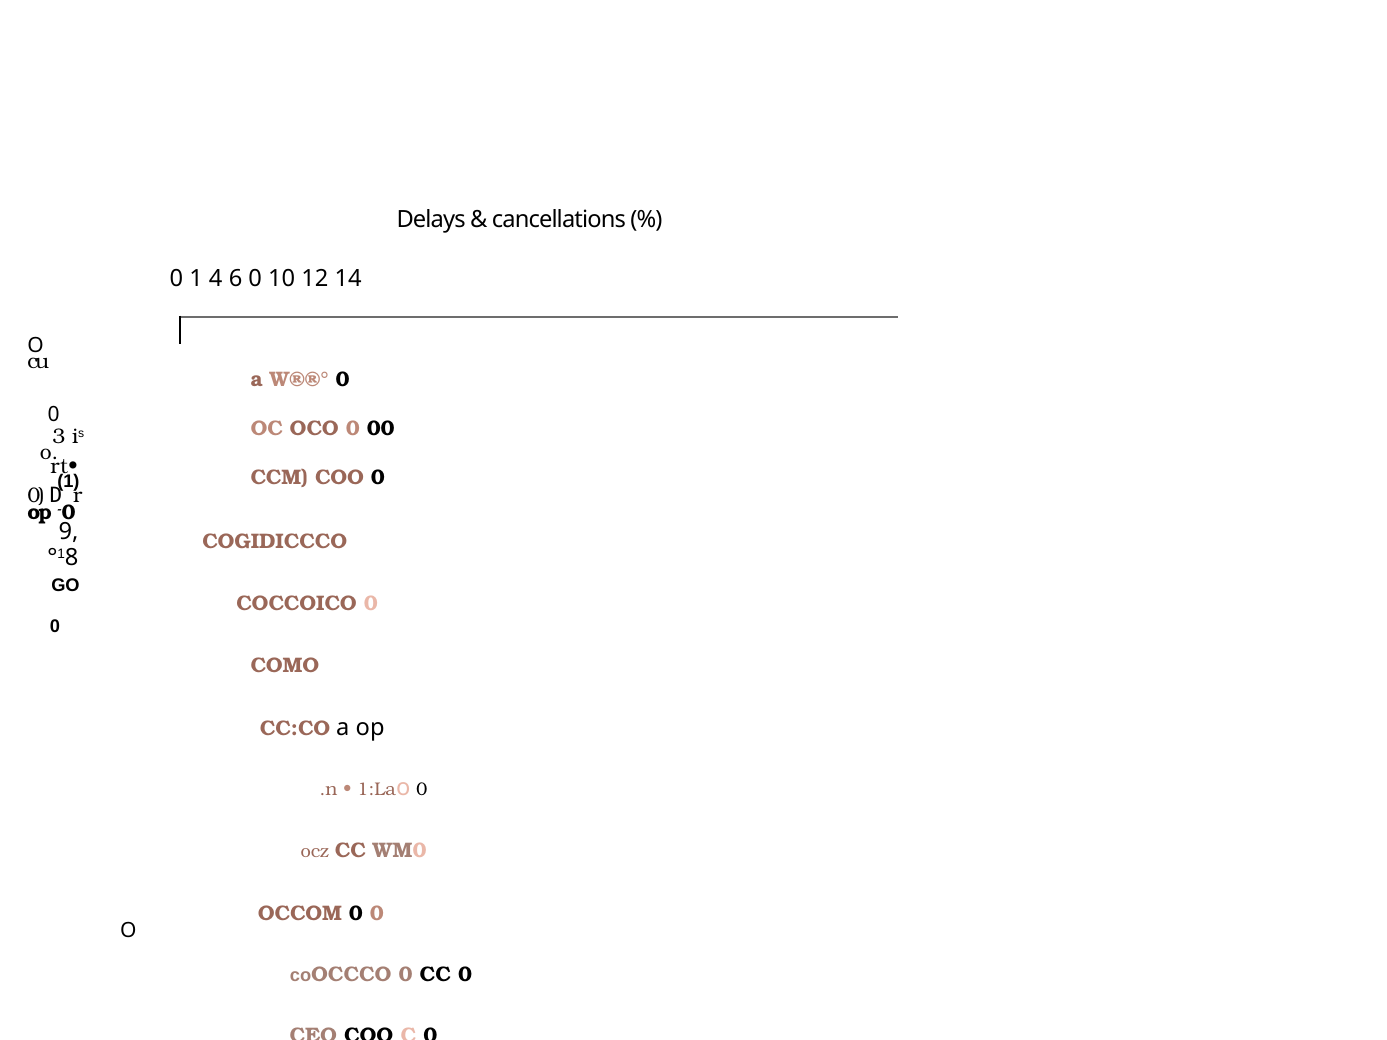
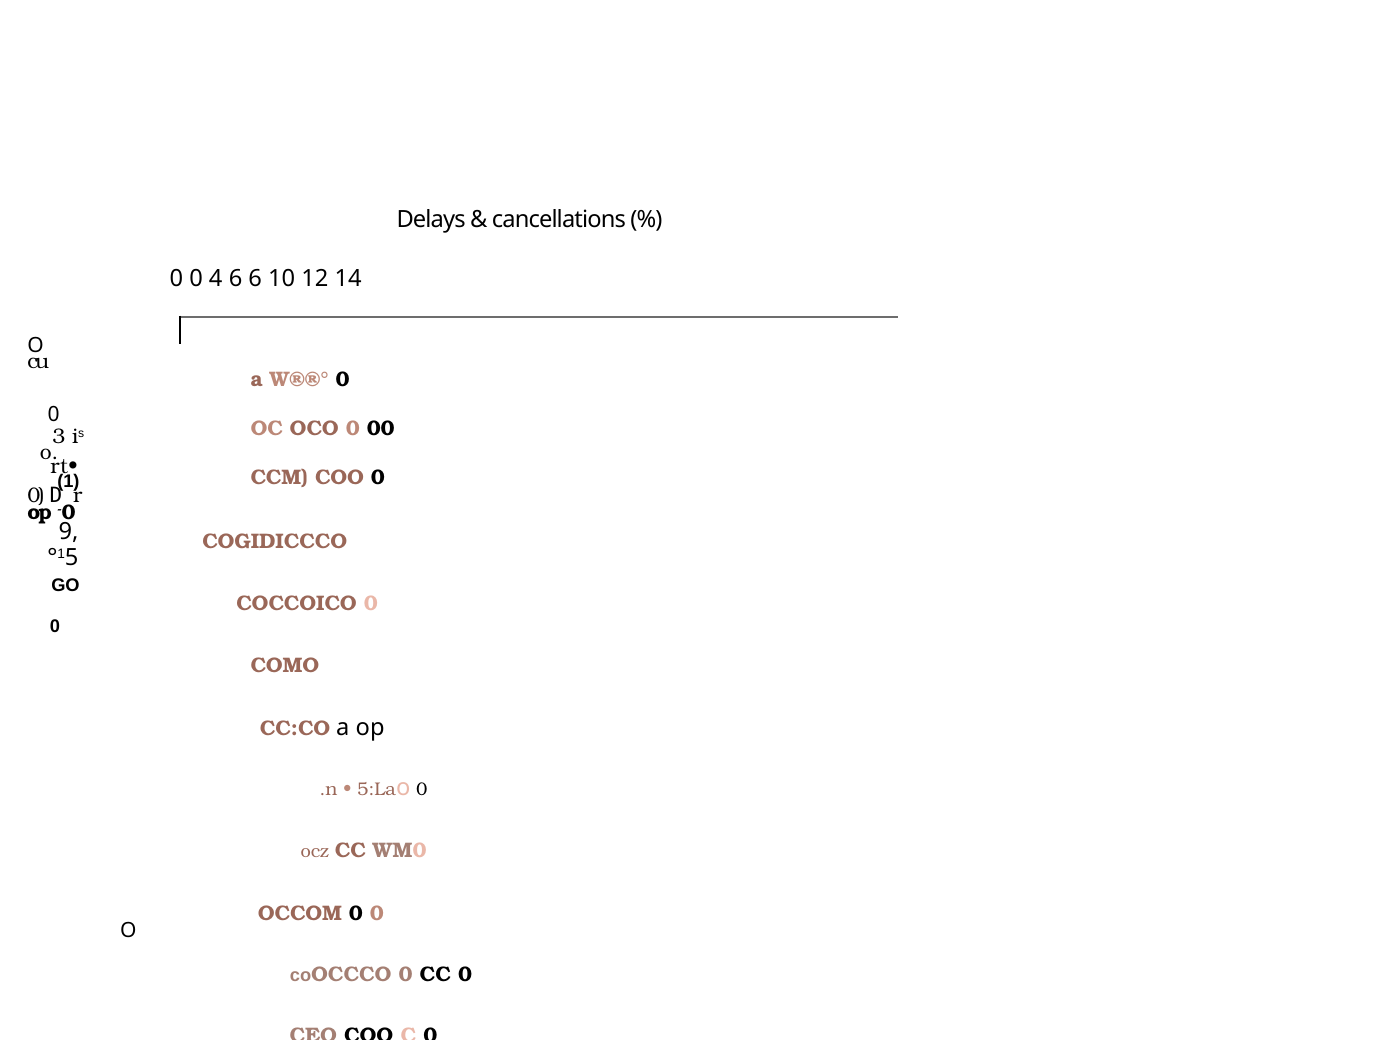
1 at (196, 279): 1 -> 0
6 0: 0 -> 6
8: 8 -> 5
1:La: 1:La -> 5:La
